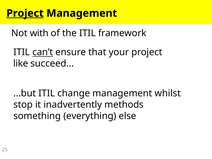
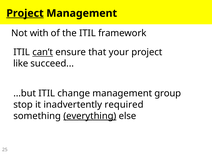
whilst: whilst -> group
methods: methods -> required
everything underline: none -> present
